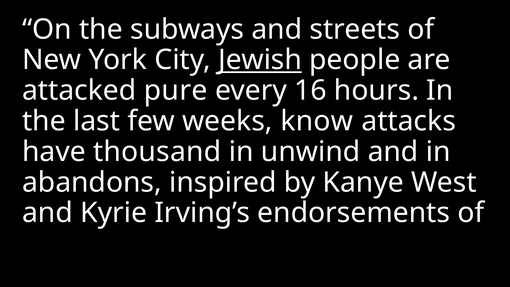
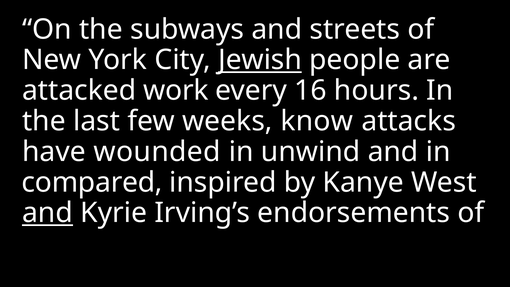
pure: pure -> work
thousand: thousand -> wounded
abandons: abandons -> compared
and at (47, 213) underline: none -> present
